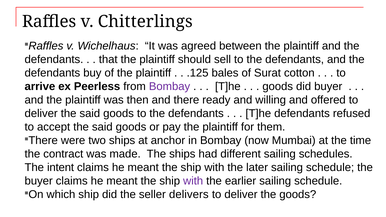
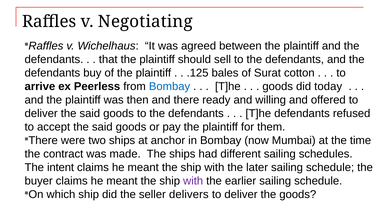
Chitterlings: Chitterlings -> Negotiating
Bombay at (170, 86) colour: purple -> blue
did buyer: buyer -> today
